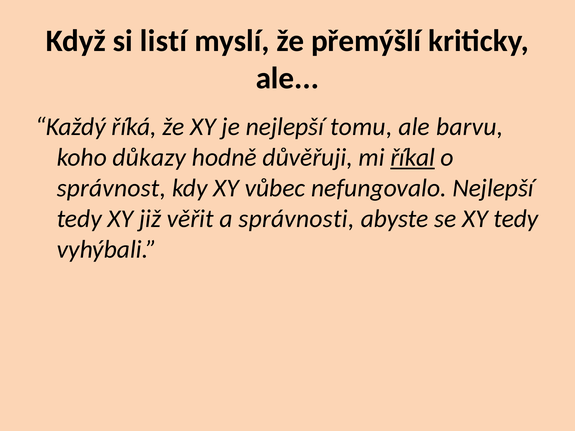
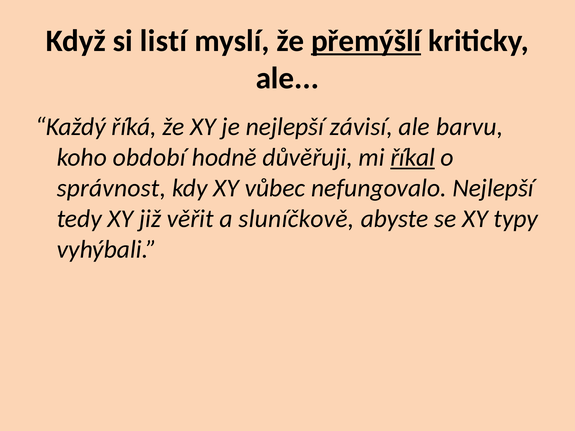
přemýšlí underline: none -> present
tomu: tomu -> závisí
důkazy: důkazy -> období
správnosti: správnosti -> sluníčkově
XY tedy: tedy -> typy
